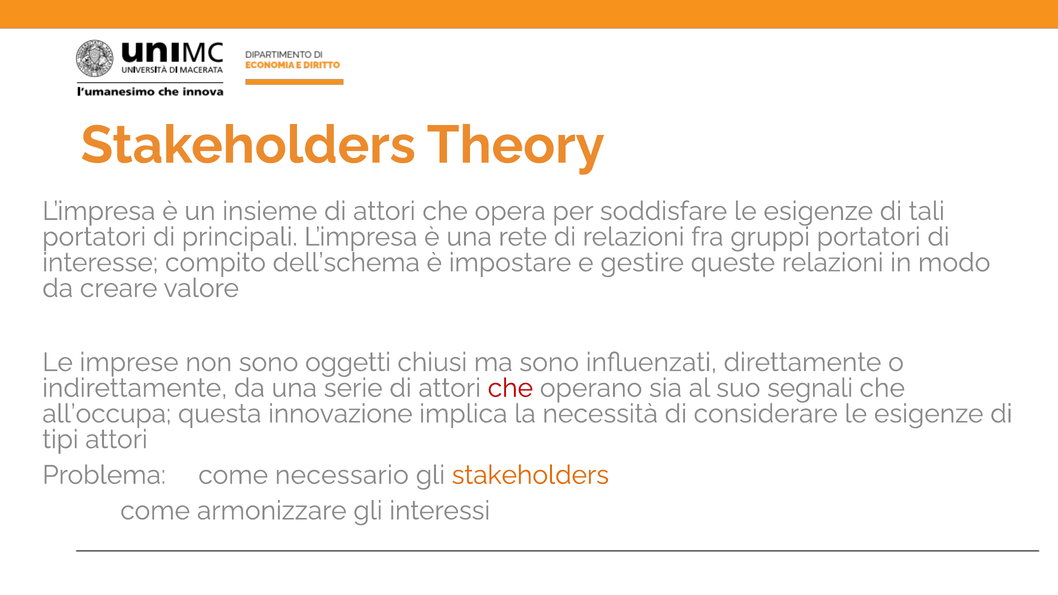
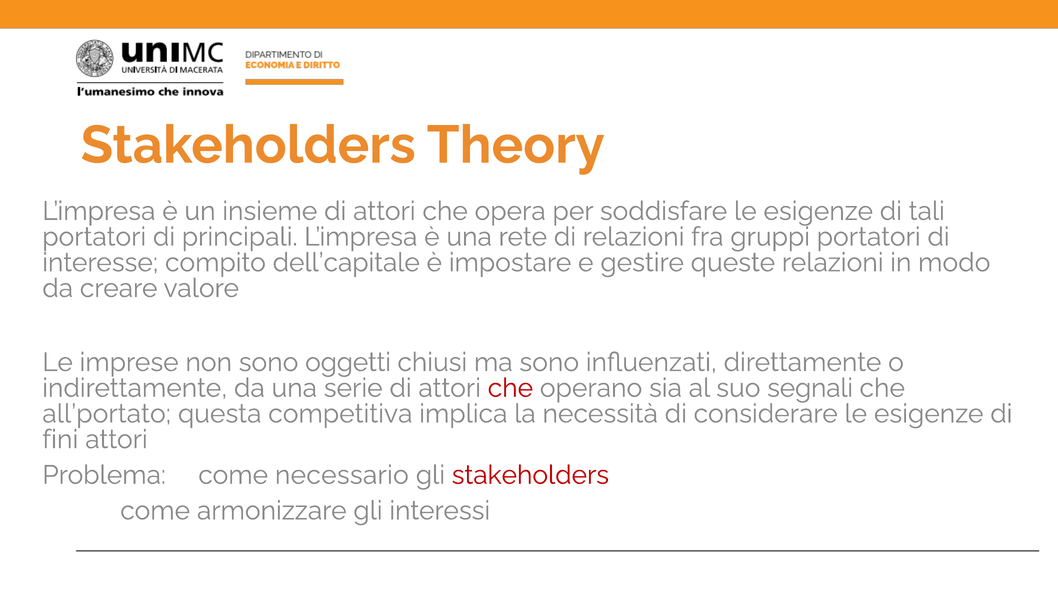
dell’schema: dell’schema -> dell’capitale
all’occupa: all’occupa -> all’portato
innovazione: innovazione -> competitiva
tipi: tipi -> fini
stakeholders at (530, 475) colour: orange -> red
